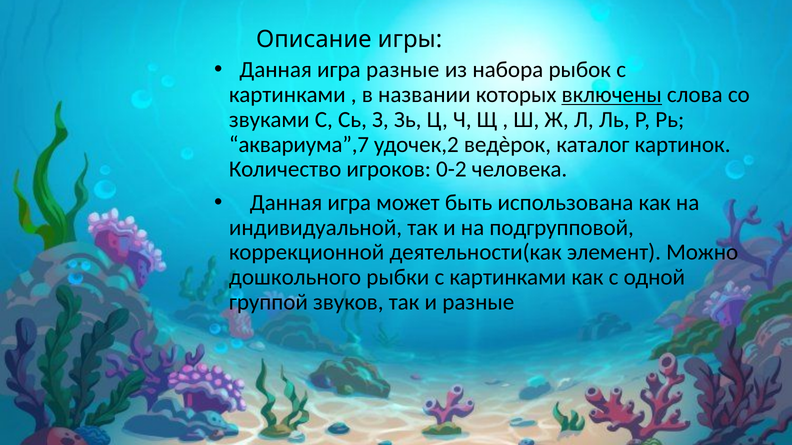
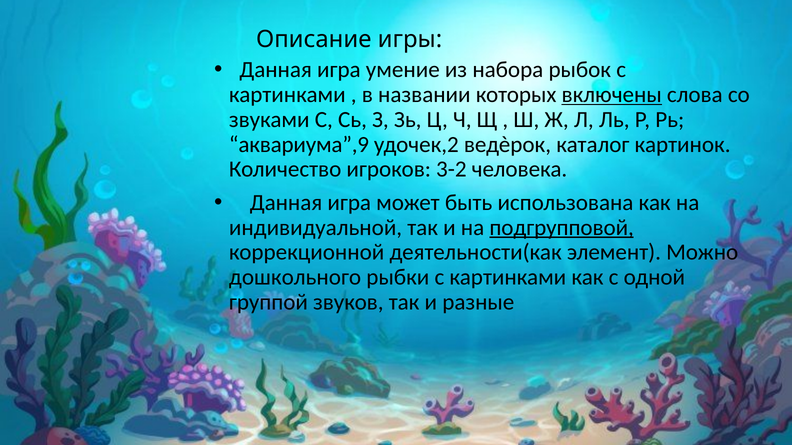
игра разные: разные -> умение
аквариума”,7: аквариума”,7 -> аквариума”,9
0-2: 0-2 -> 3-2
подгрупповой underline: none -> present
